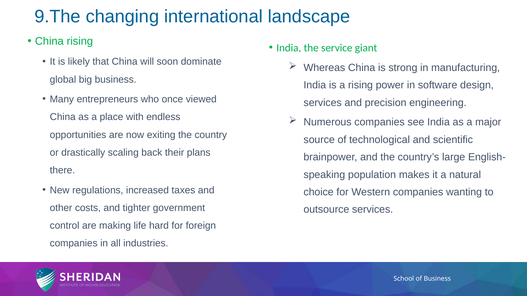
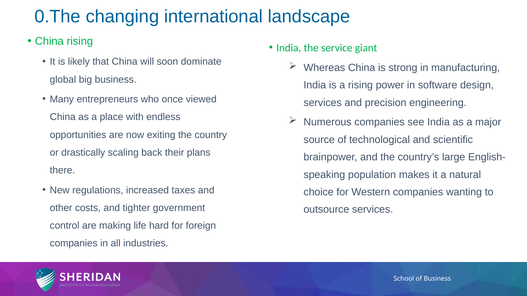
9.The: 9.The -> 0.The
